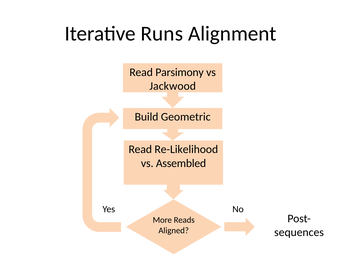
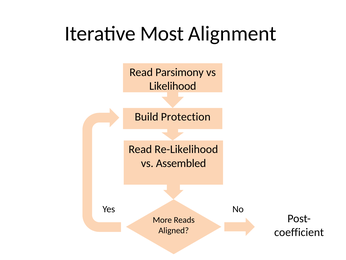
Runs: Runs -> Most
Jackwood: Jackwood -> Likelihood
Geometric: Geometric -> Protection
sequences: sequences -> coefficient
